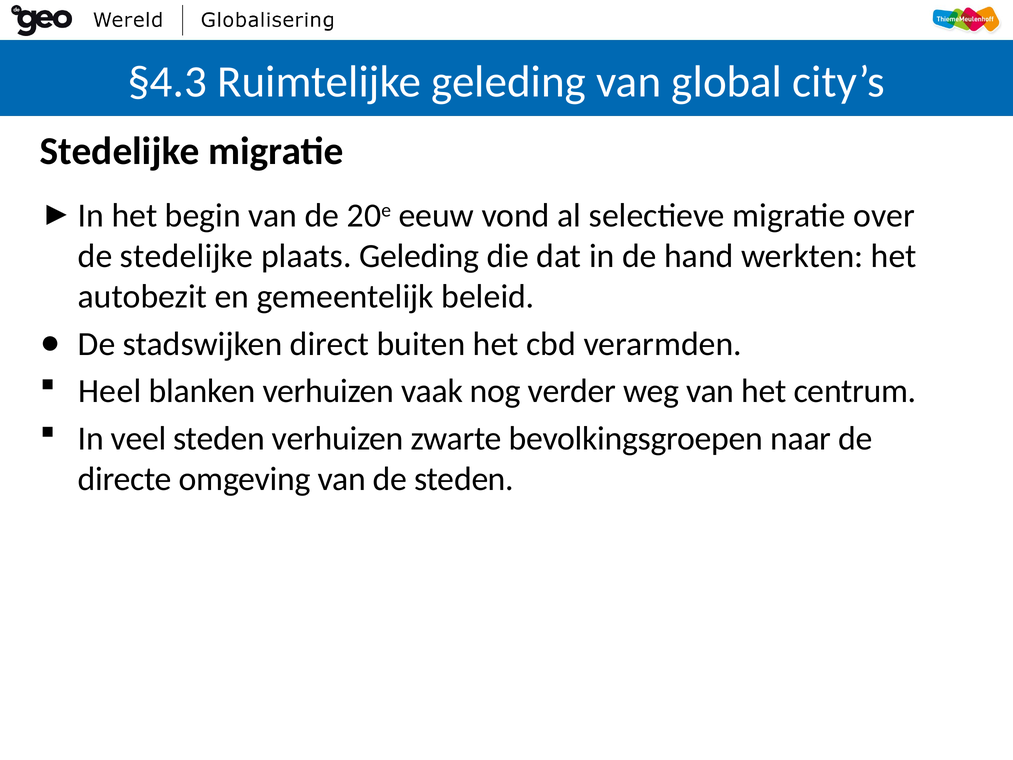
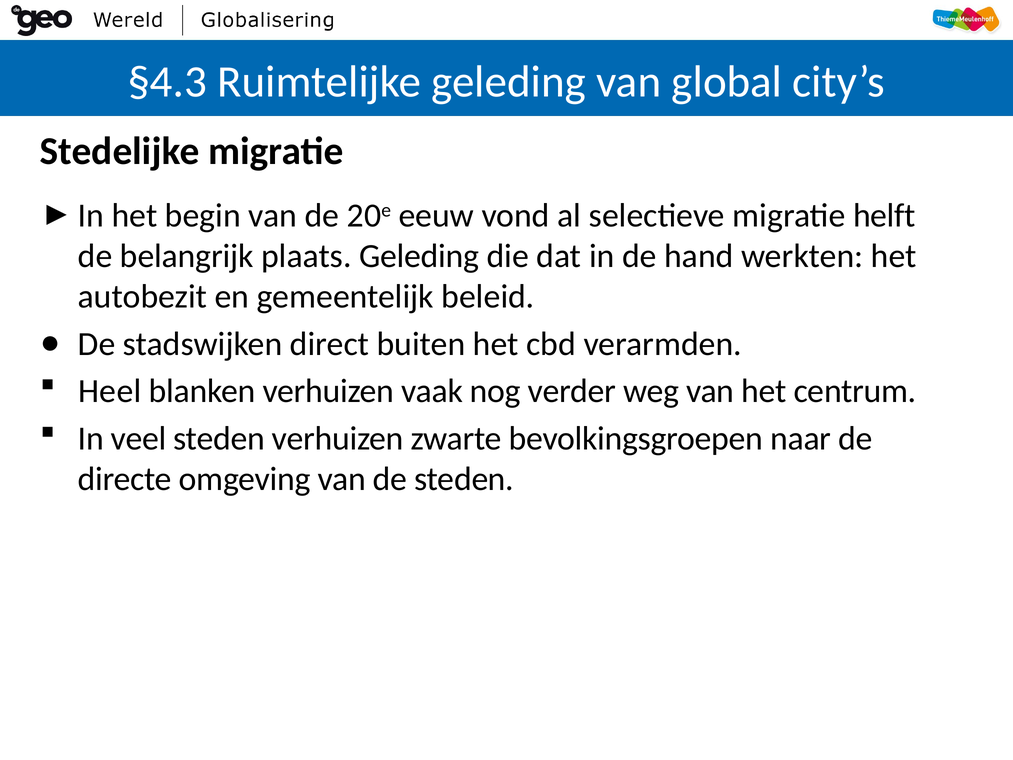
over: over -> helft
de stedelijke: stedelijke -> belangrijk
